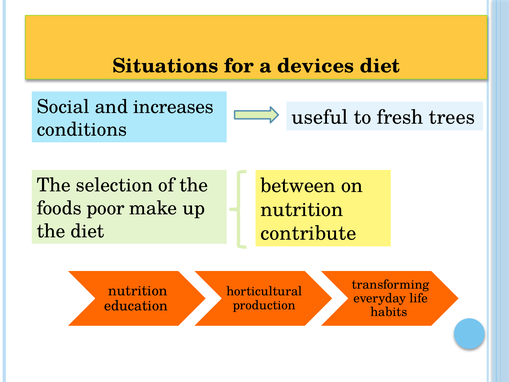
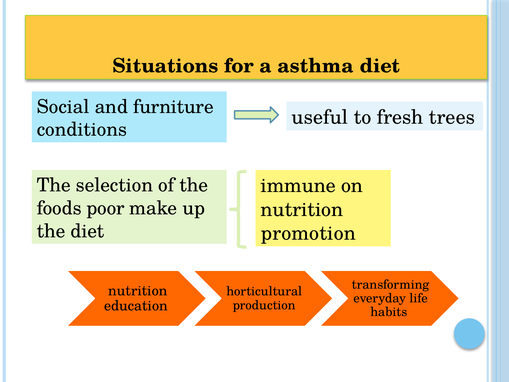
devices: devices -> asthma
increases: increases -> furniture
between: between -> immune
contribute: contribute -> promotion
